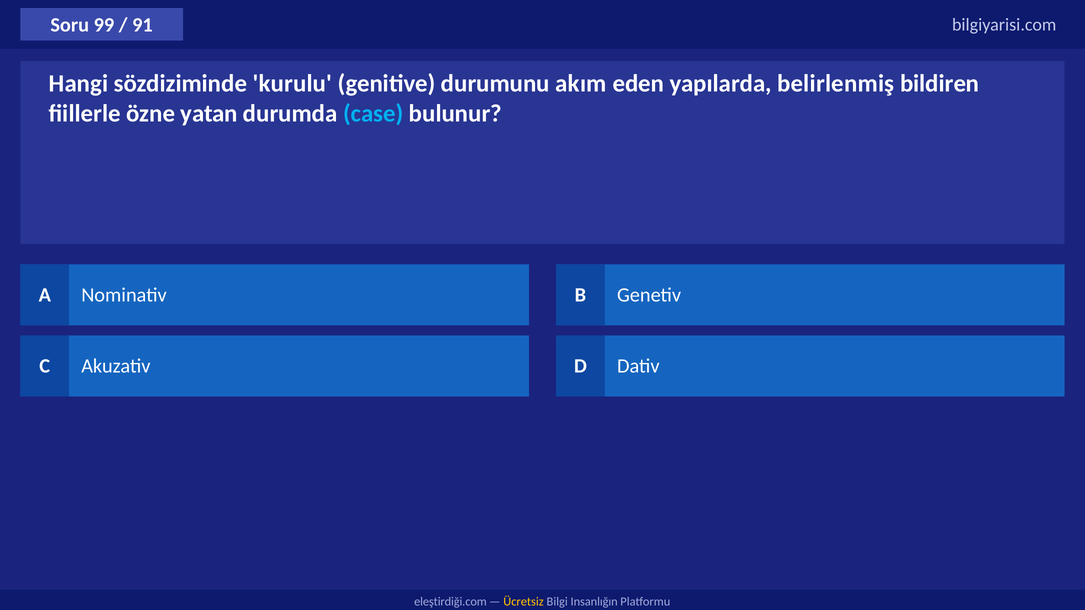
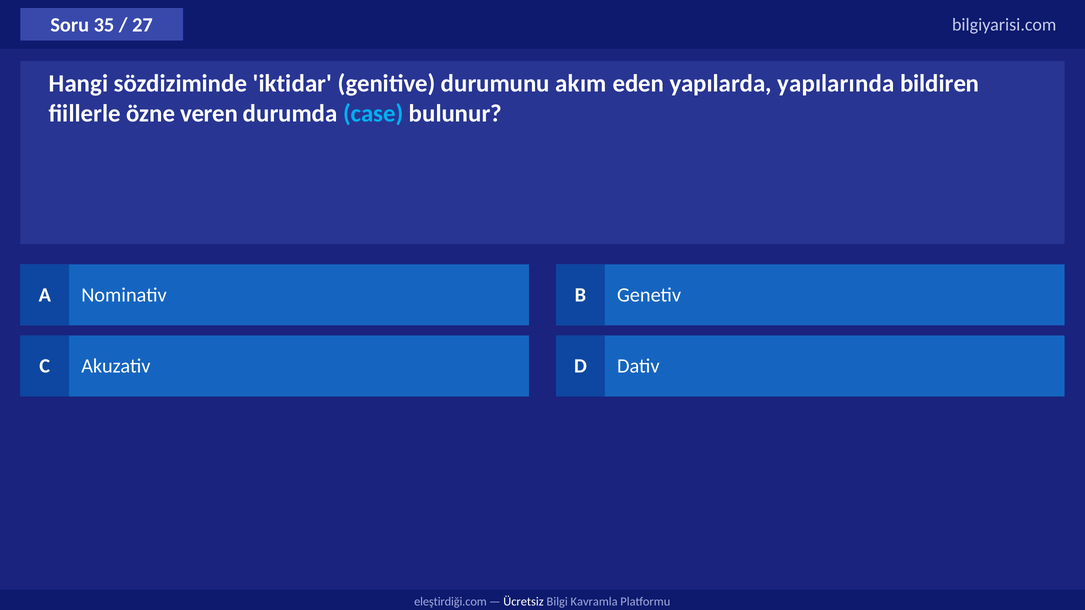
99: 99 -> 35
91: 91 -> 27
kurulu: kurulu -> iktidar
belirlenmiş: belirlenmiş -> yapılarında
yatan: yatan -> veren
Ücretsiz colour: yellow -> white
Insanlığın: Insanlığın -> Kavramla
